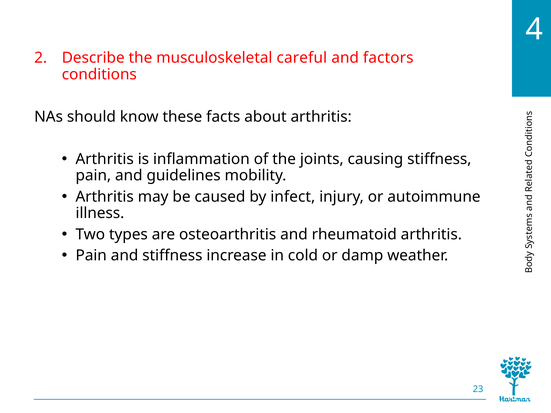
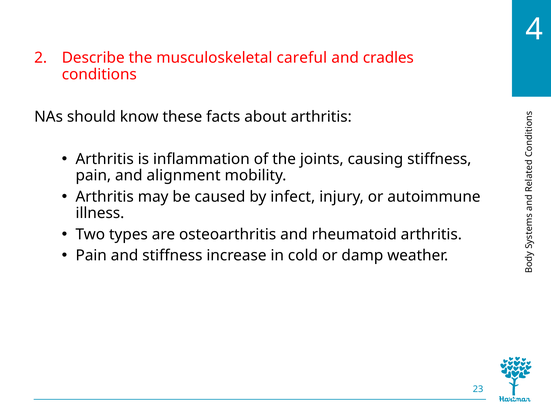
factors: factors -> cradles
guidelines: guidelines -> alignment
